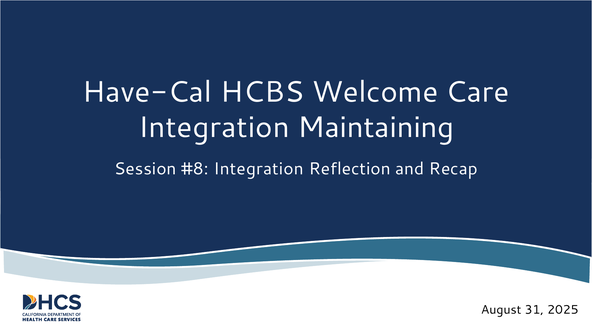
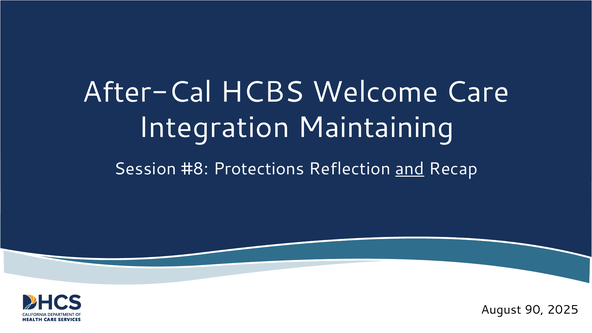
Have-Cal: Have-Cal -> After-Cal
Integration at (259, 169): Integration -> Protections
and underline: none -> present
31: 31 -> 90
